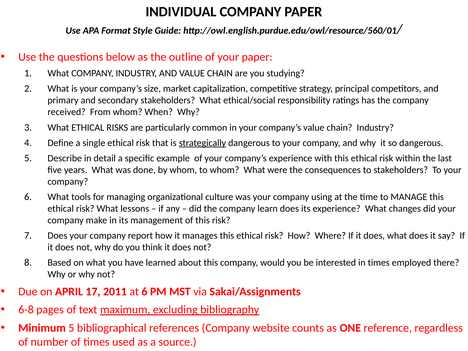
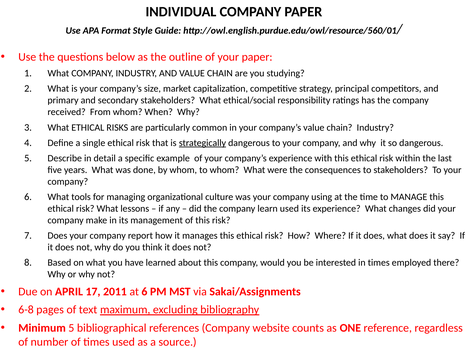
learn does: does -> used
